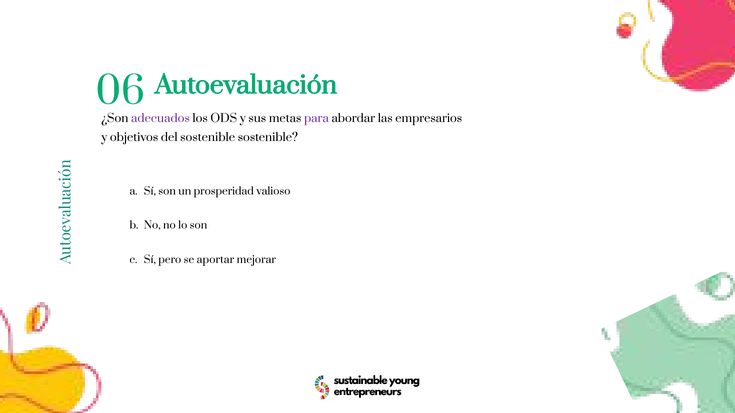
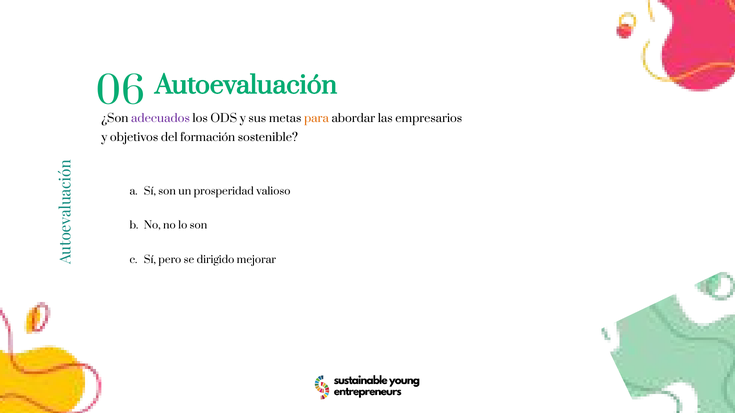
para colour: purple -> orange
del sostenible: sostenible -> formación
aportar: aportar -> dirigido
